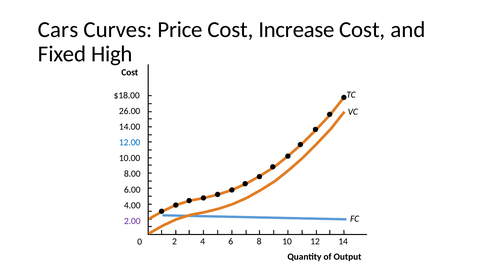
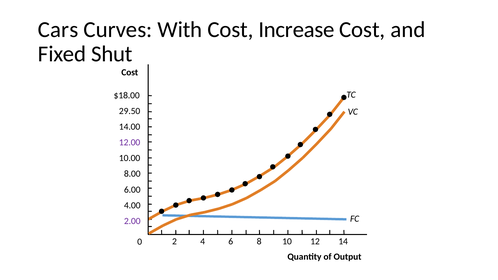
Price: Price -> With
High: High -> Shut
26.00: 26.00 -> 29.50
12.00 colour: blue -> purple
